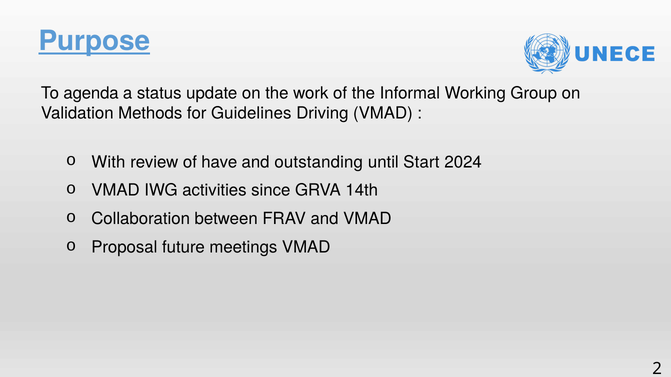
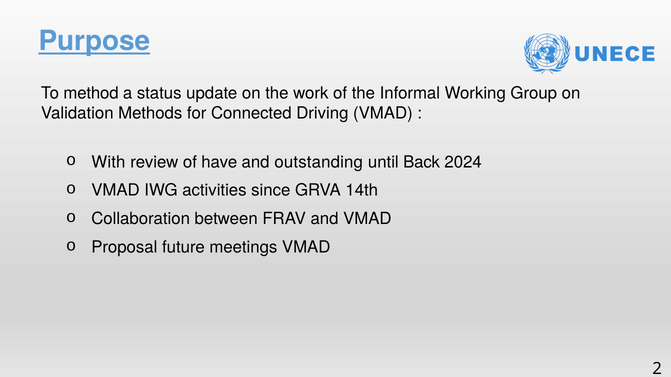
agenda: agenda -> method
Guidelines: Guidelines -> Connected
Start: Start -> Back
